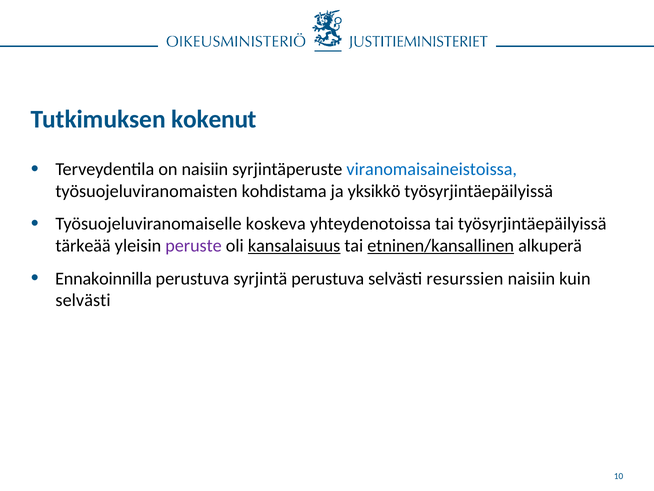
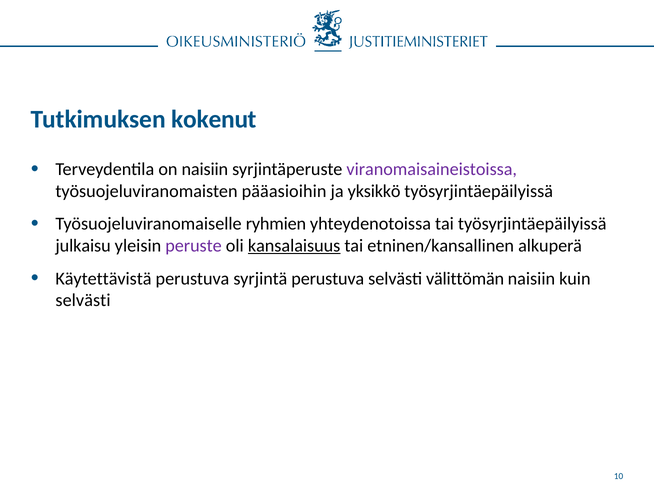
viranomaisaineistoissa colour: blue -> purple
kohdistama: kohdistama -> pääasioihin
koskeva: koskeva -> ryhmien
tärkeää: tärkeää -> julkaisu
etninen/kansallinen underline: present -> none
Ennakoinnilla: Ennakoinnilla -> Käytettävistä
resurssien: resurssien -> välittömän
